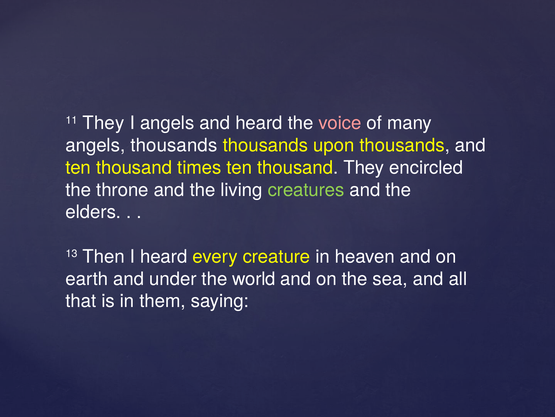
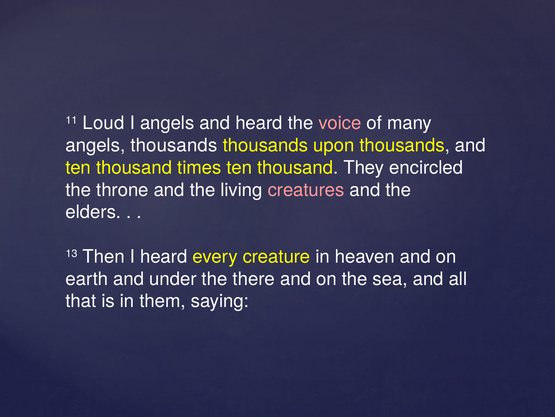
11 They: They -> Loud
creatures colour: light green -> pink
world: world -> there
